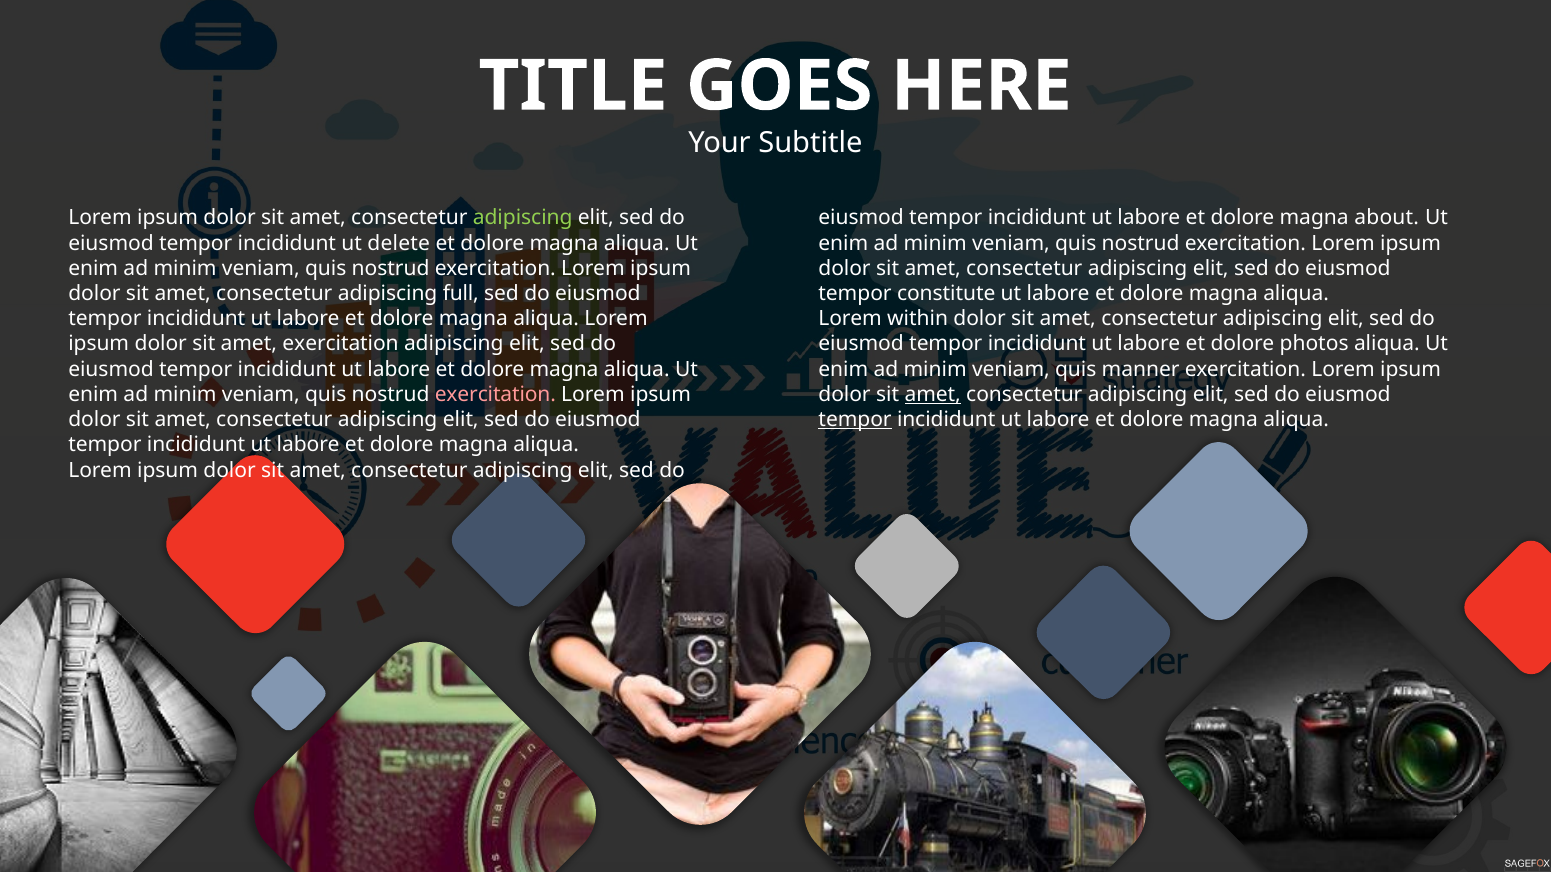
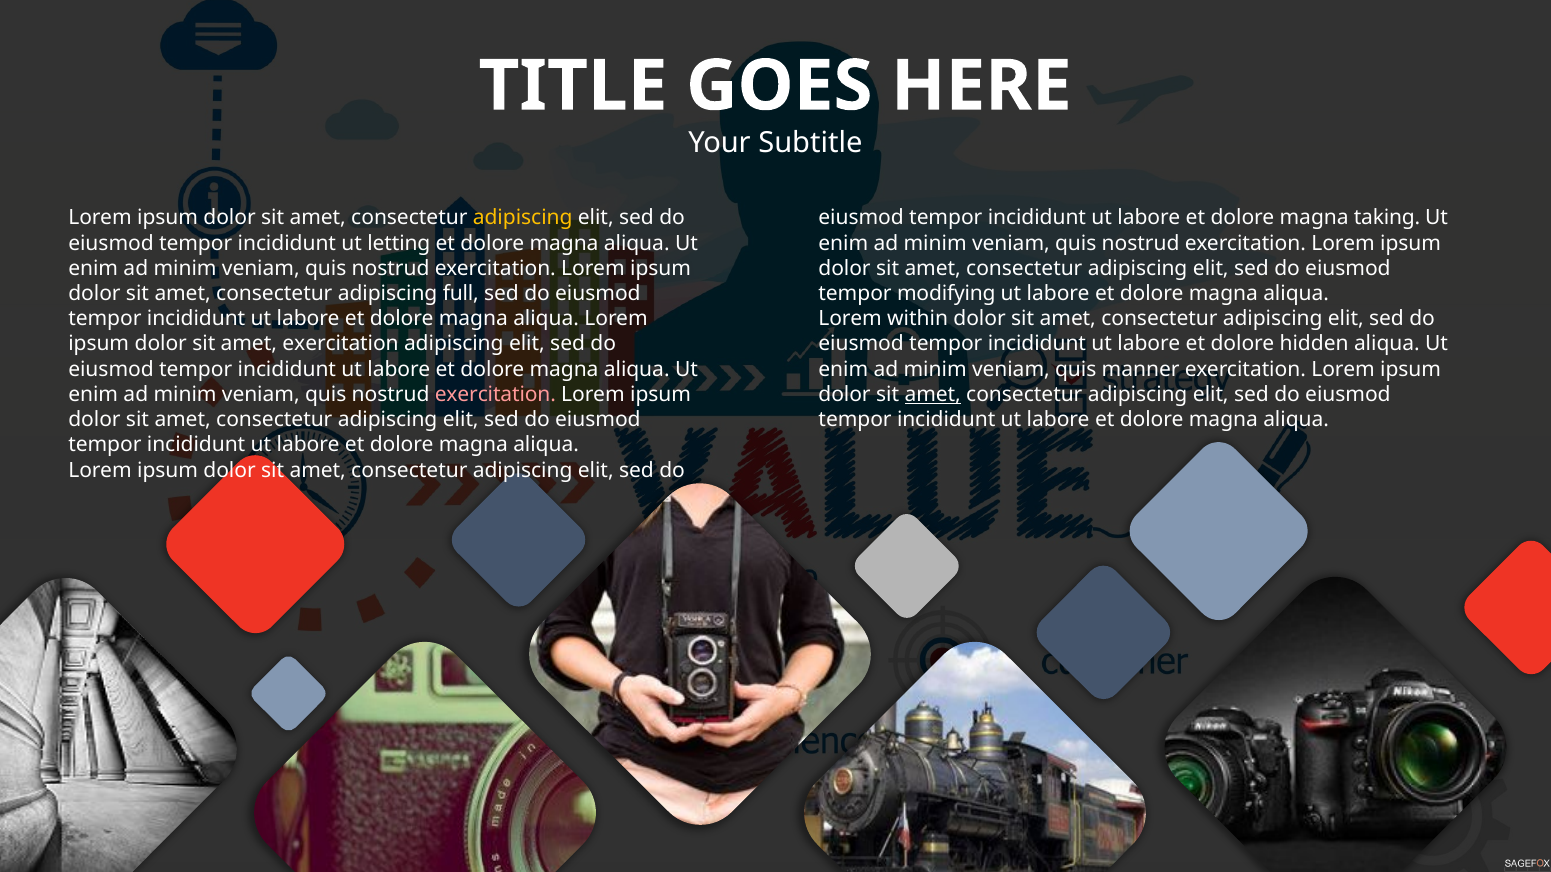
adipiscing at (523, 218) colour: light green -> yellow
about: about -> taking
delete: delete -> letting
constitute: constitute -> modifying
photos: photos -> hidden
tempor at (855, 420) underline: present -> none
